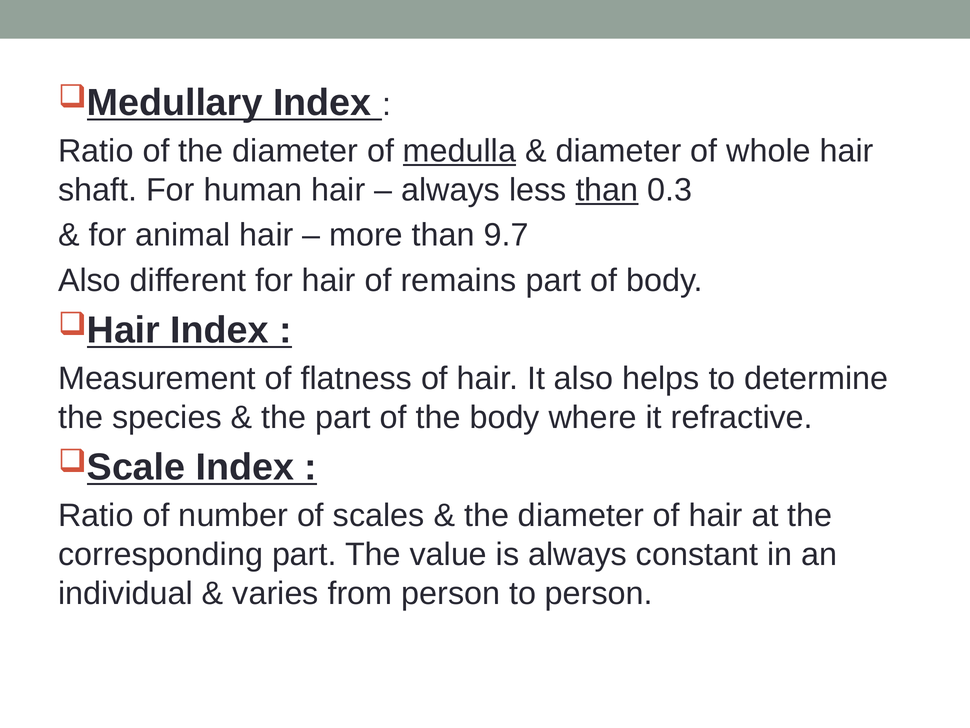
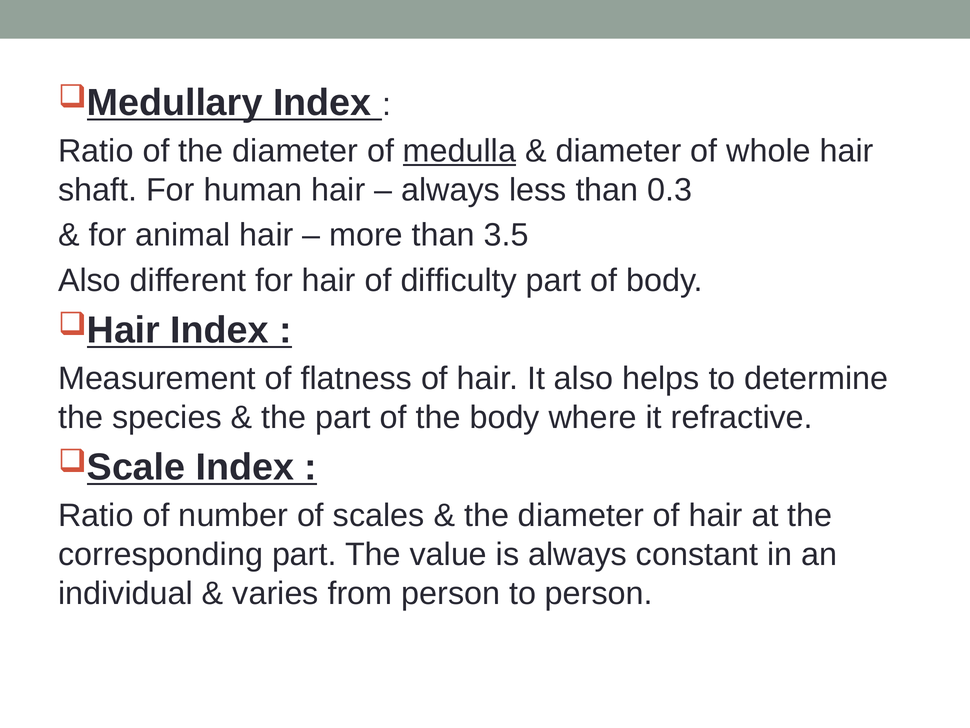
than at (607, 190) underline: present -> none
9.7: 9.7 -> 3.5
remains: remains -> difficulty
